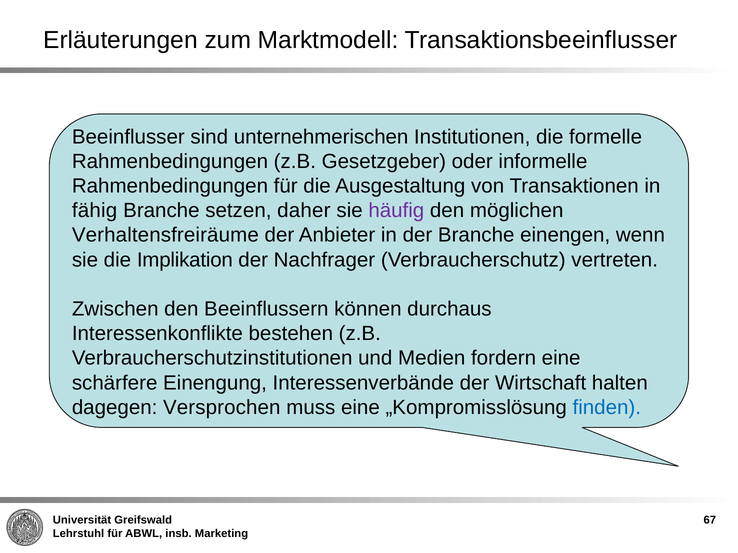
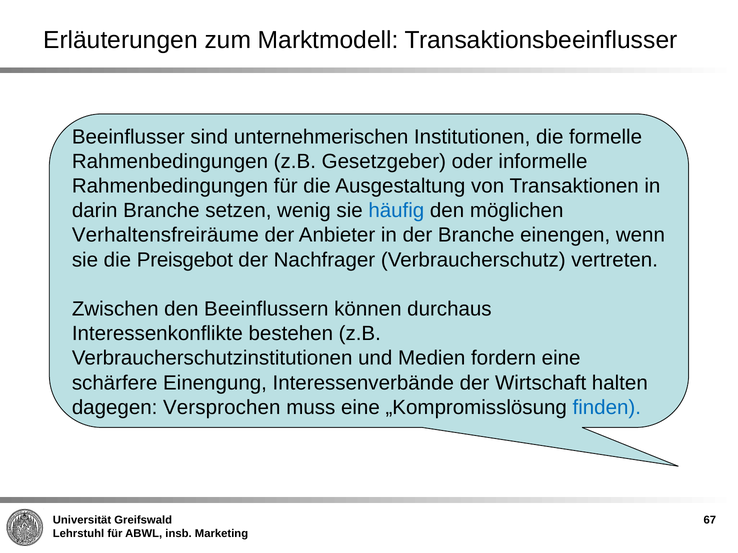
fähig: fähig -> darin
daher: daher -> wenig
häufig colour: purple -> blue
Implikation: Implikation -> Preisgebot
